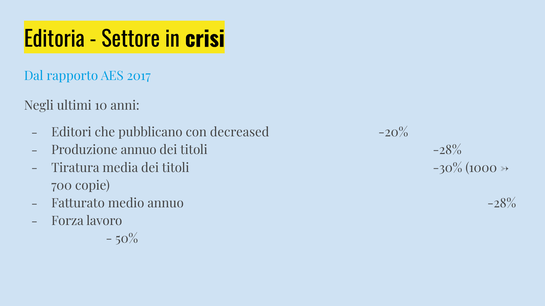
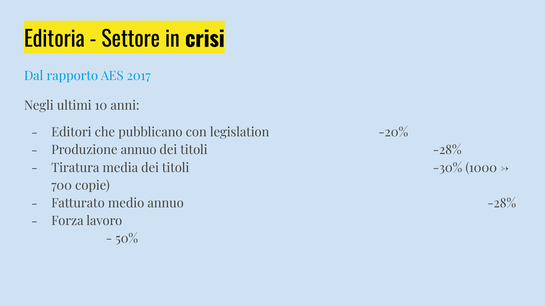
decreased: decreased -> legislation
